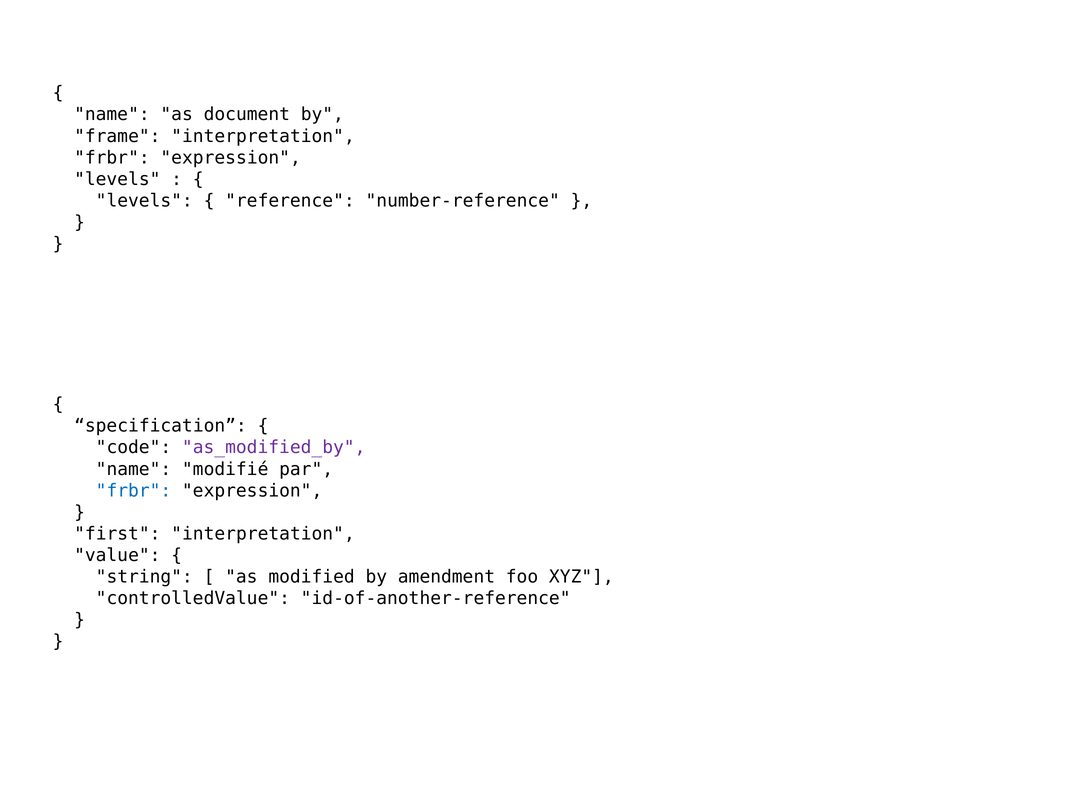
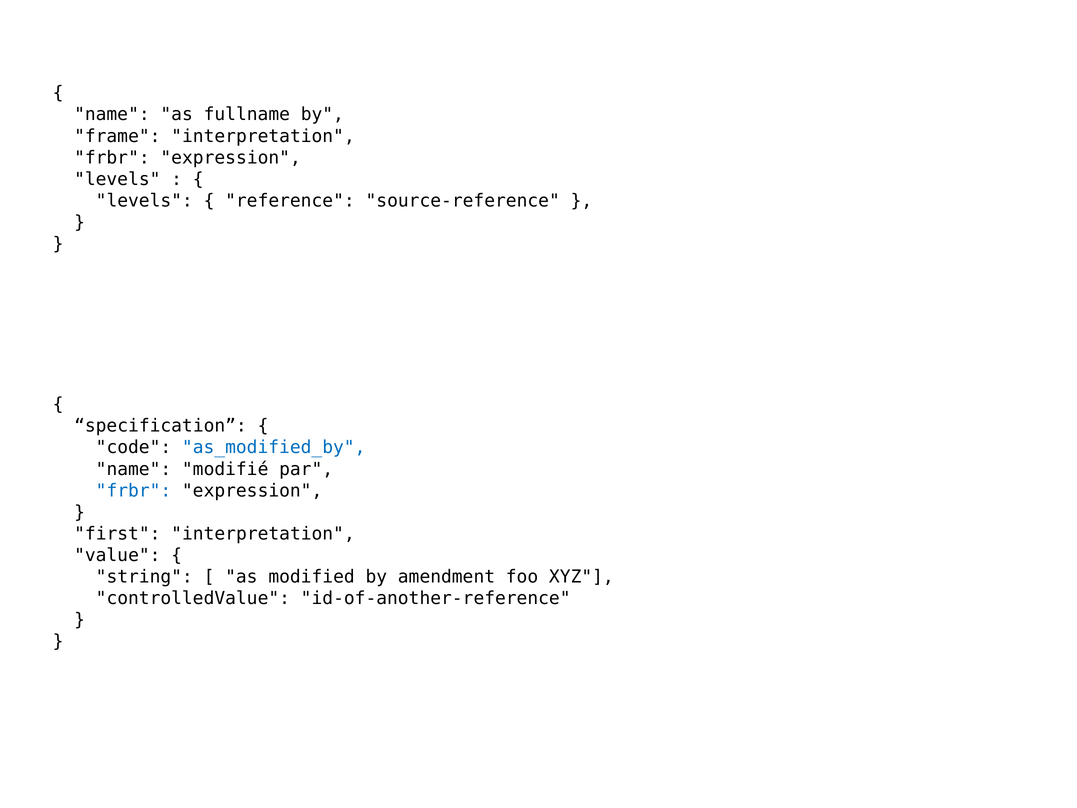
document: document -> fullname
number-reference: number-reference -> source-reference
as_modified_by colour: purple -> blue
